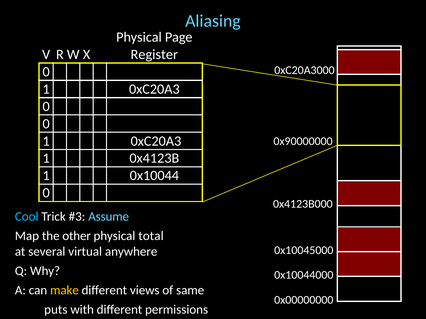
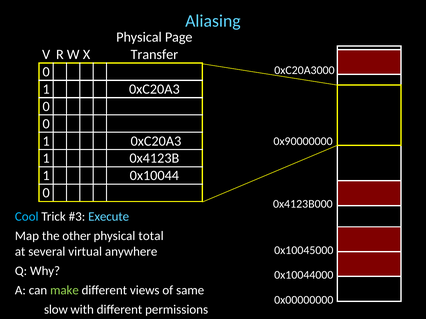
Register: Register -> Transfer
Assume: Assume -> Execute
make colour: yellow -> light green
puts: puts -> slow
